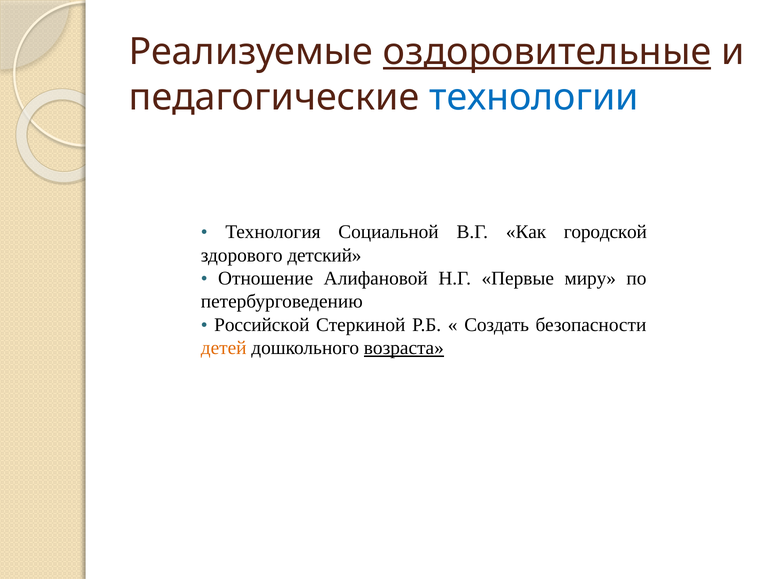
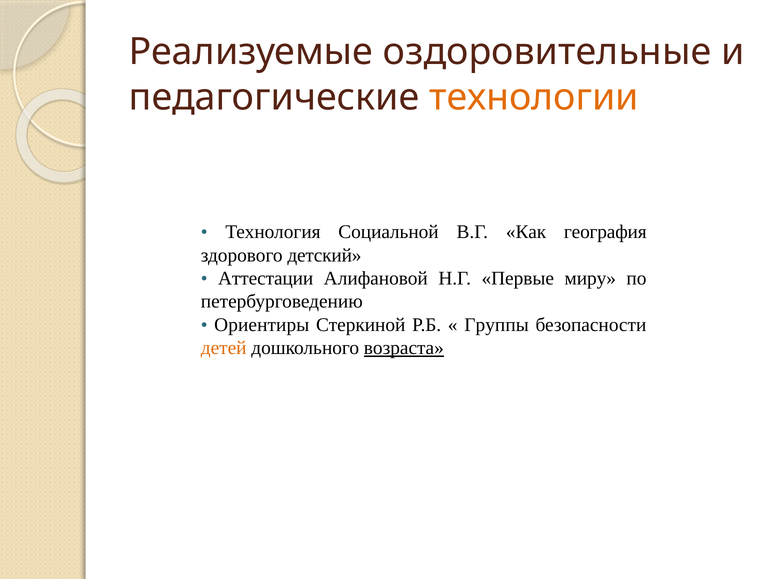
оздоровительные underline: present -> none
технологии colour: blue -> orange
городской: городской -> география
Отношение: Отношение -> Аттестации
Российской: Российской -> Ориентиры
Создать: Создать -> Группы
